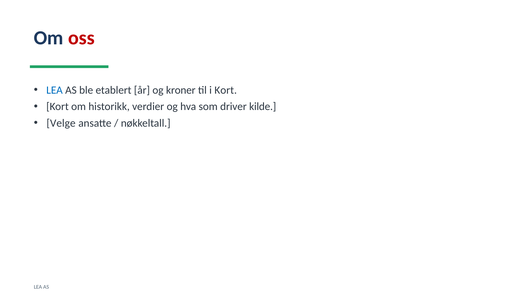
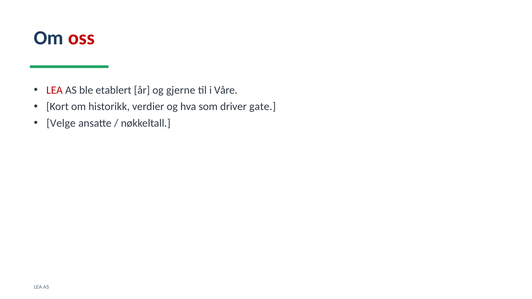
LEA at (55, 90) colour: blue -> red
kroner: kroner -> gjerne
i Kort: Kort -> Våre
kilde: kilde -> gate
